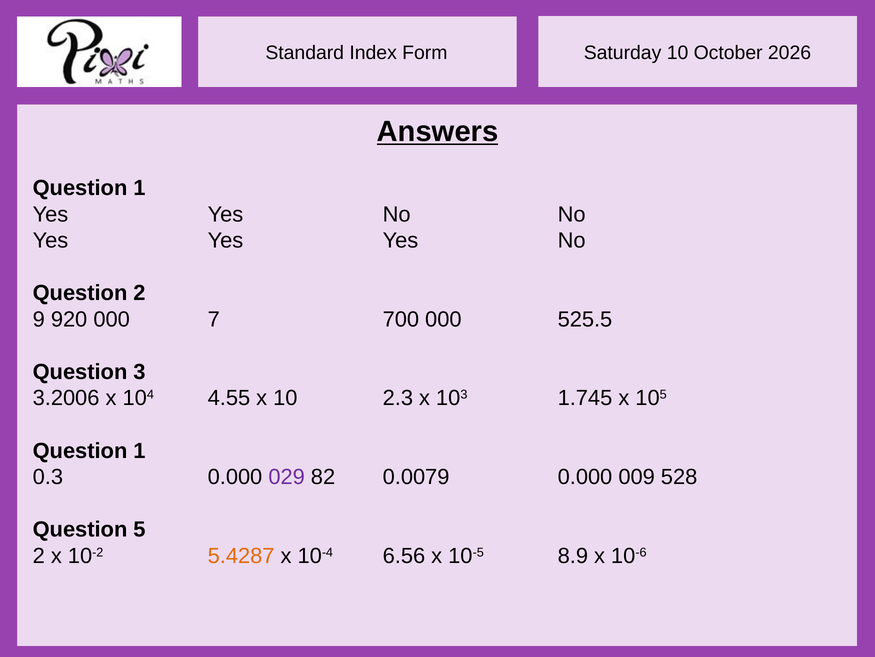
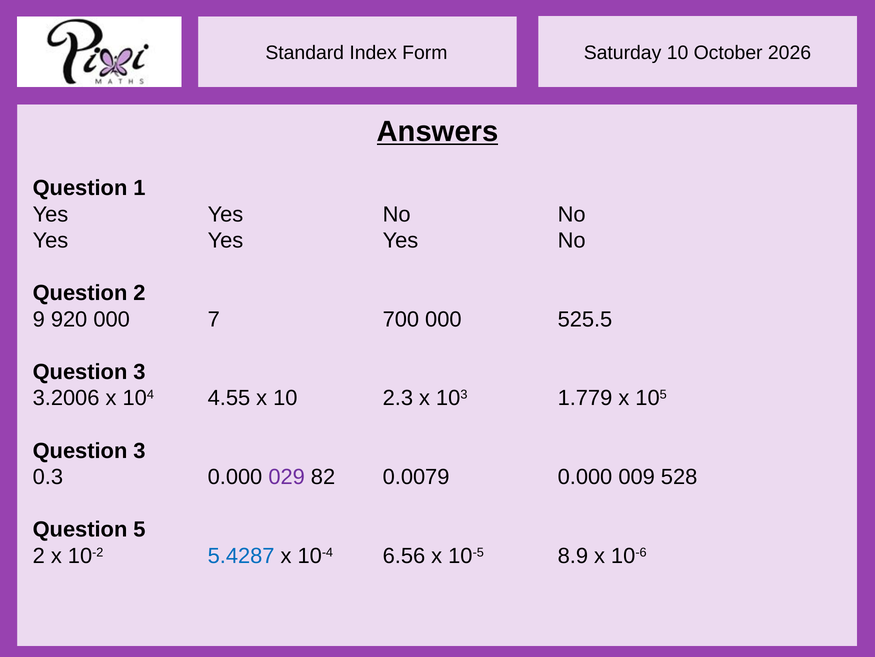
1.745: 1.745 -> 1.779
1 at (139, 450): 1 -> 3
5.4287 colour: orange -> blue
